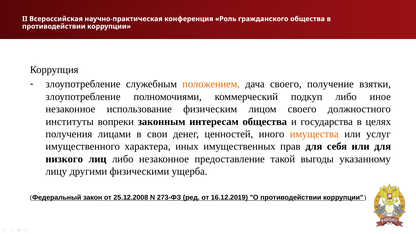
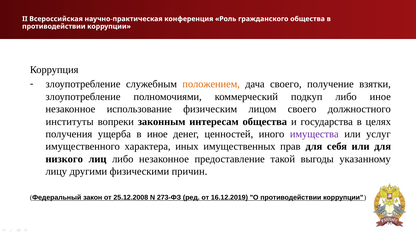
лицами: лицами -> ущерба
в свои: свои -> иное
имущества colour: orange -> purple
ущерба: ущерба -> причин
